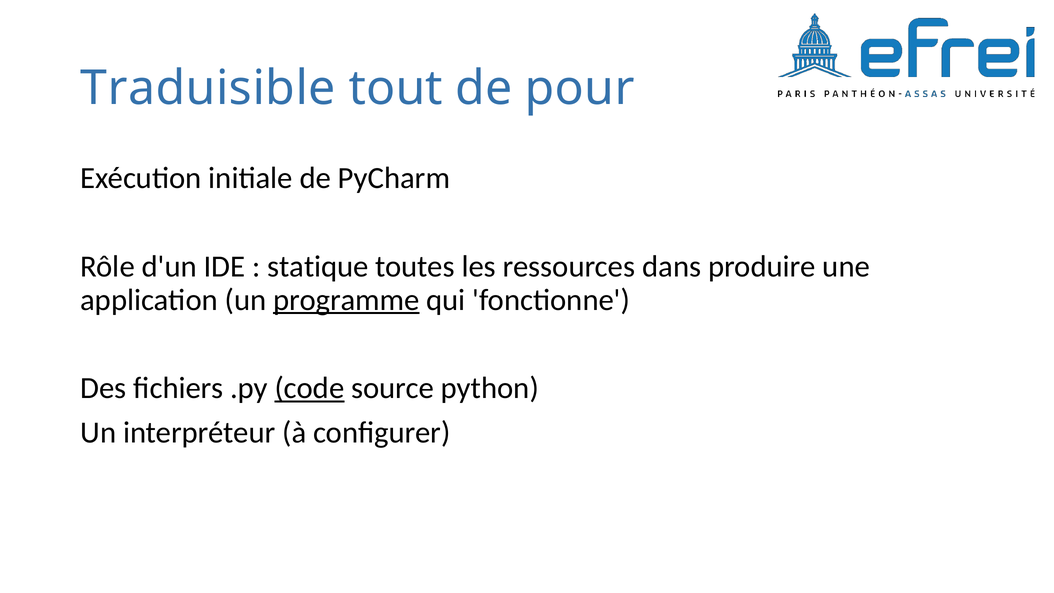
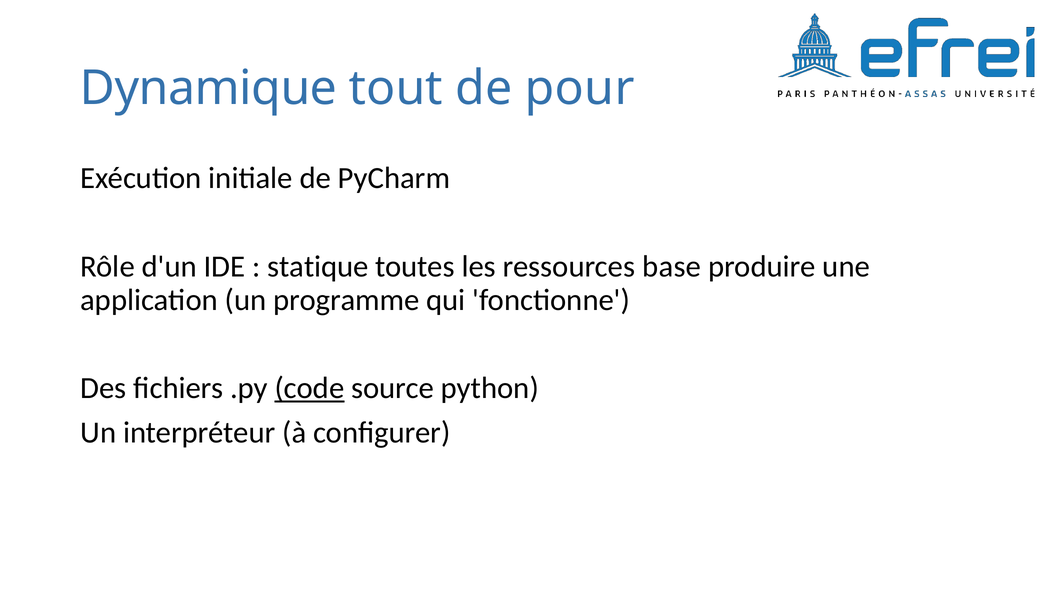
Traduisible: Traduisible -> Dynamique
dans: dans -> base
programme underline: present -> none
